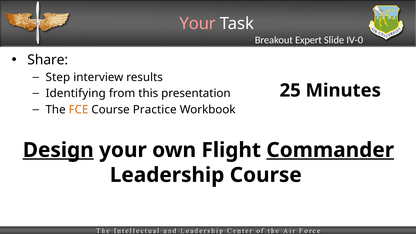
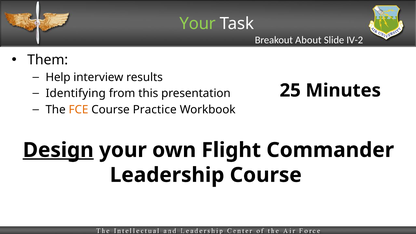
Your at (198, 24) colour: pink -> light green
Expert: Expert -> About
IV-0: IV-0 -> IV-2
Share: Share -> Them
Step: Step -> Help
Commander underline: present -> none
